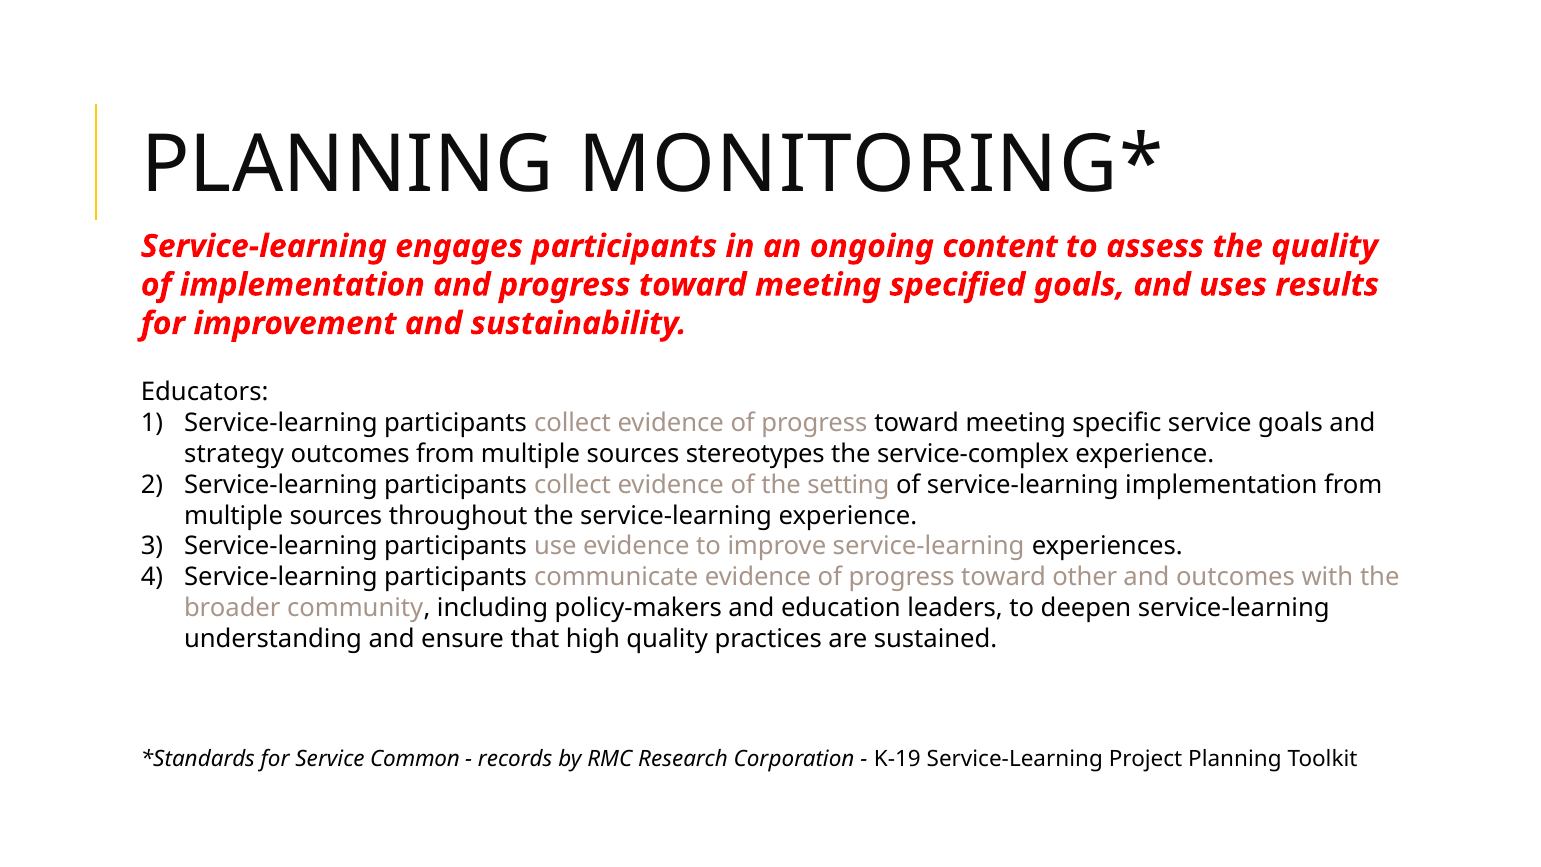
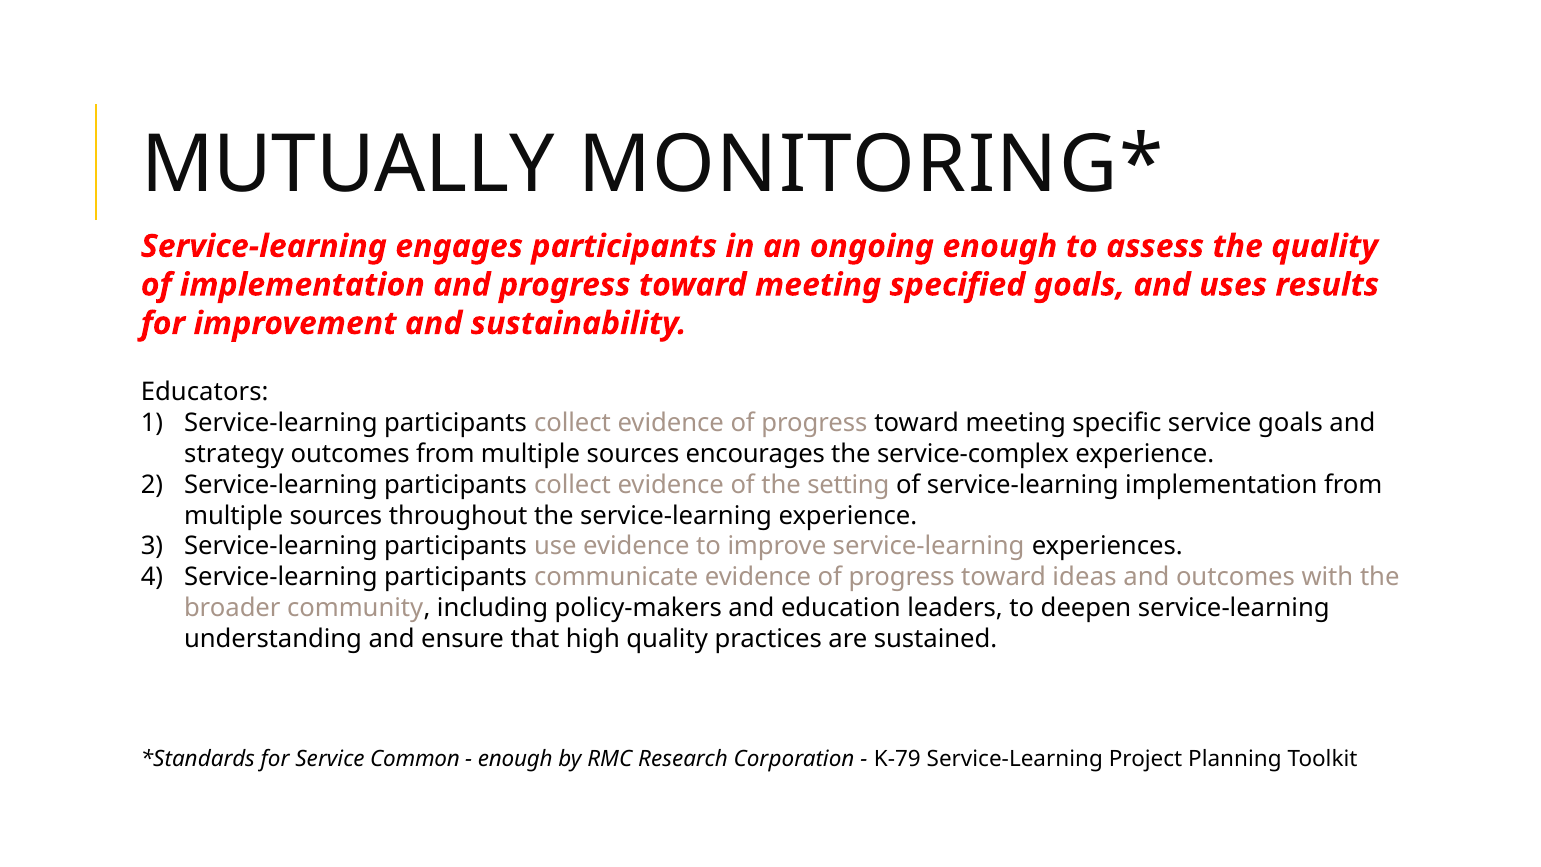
PLANNING at (347, 165): PLANNING -> MUTUALLY
ongoing content: content -> enough
stereotypes: stereotypes -> encourages
other: other -> ideas
records at (515, 759): records -> enough
K-19: K-19 -> K-79
